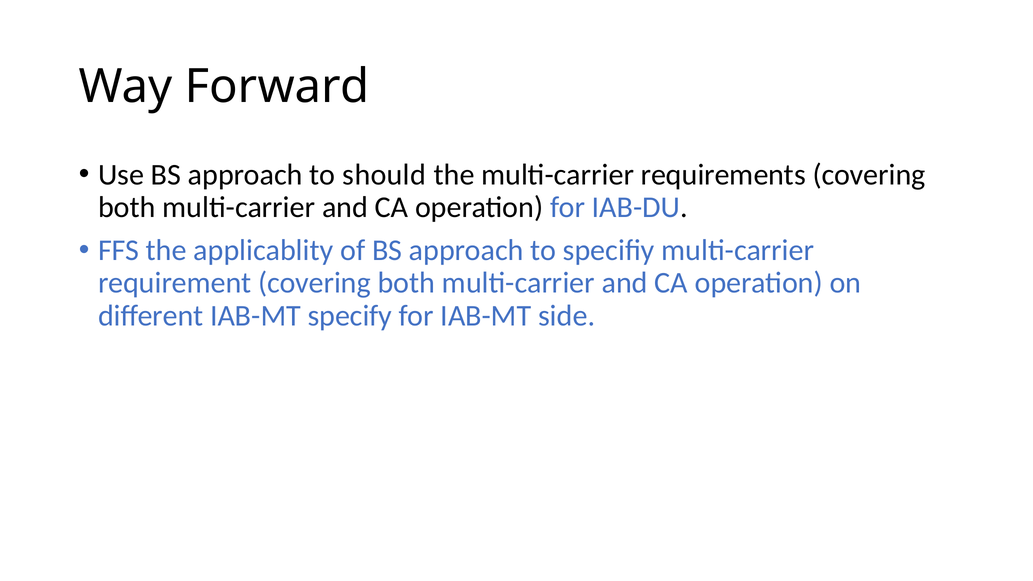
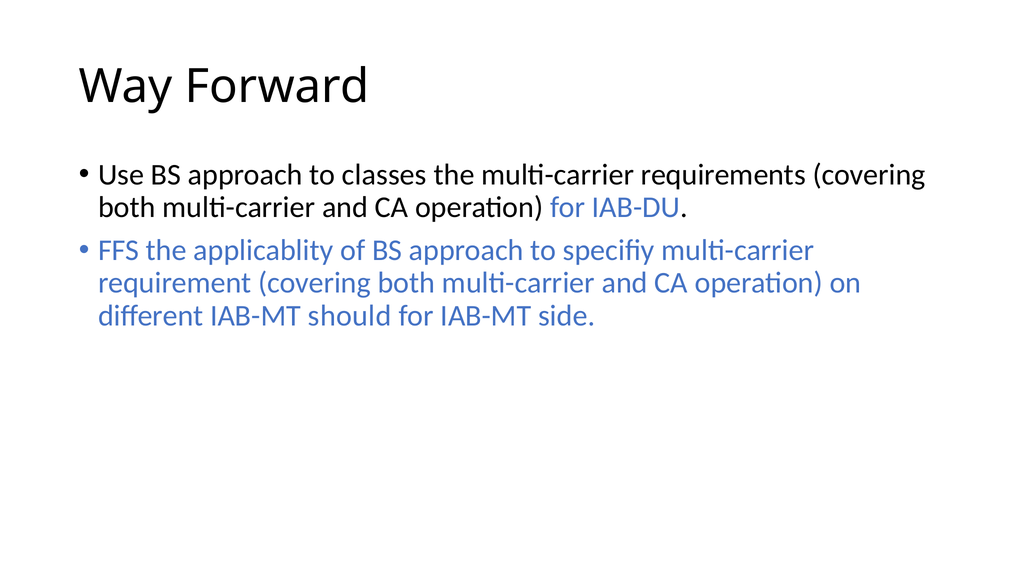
should: should -> classes
specify: specify -> should
